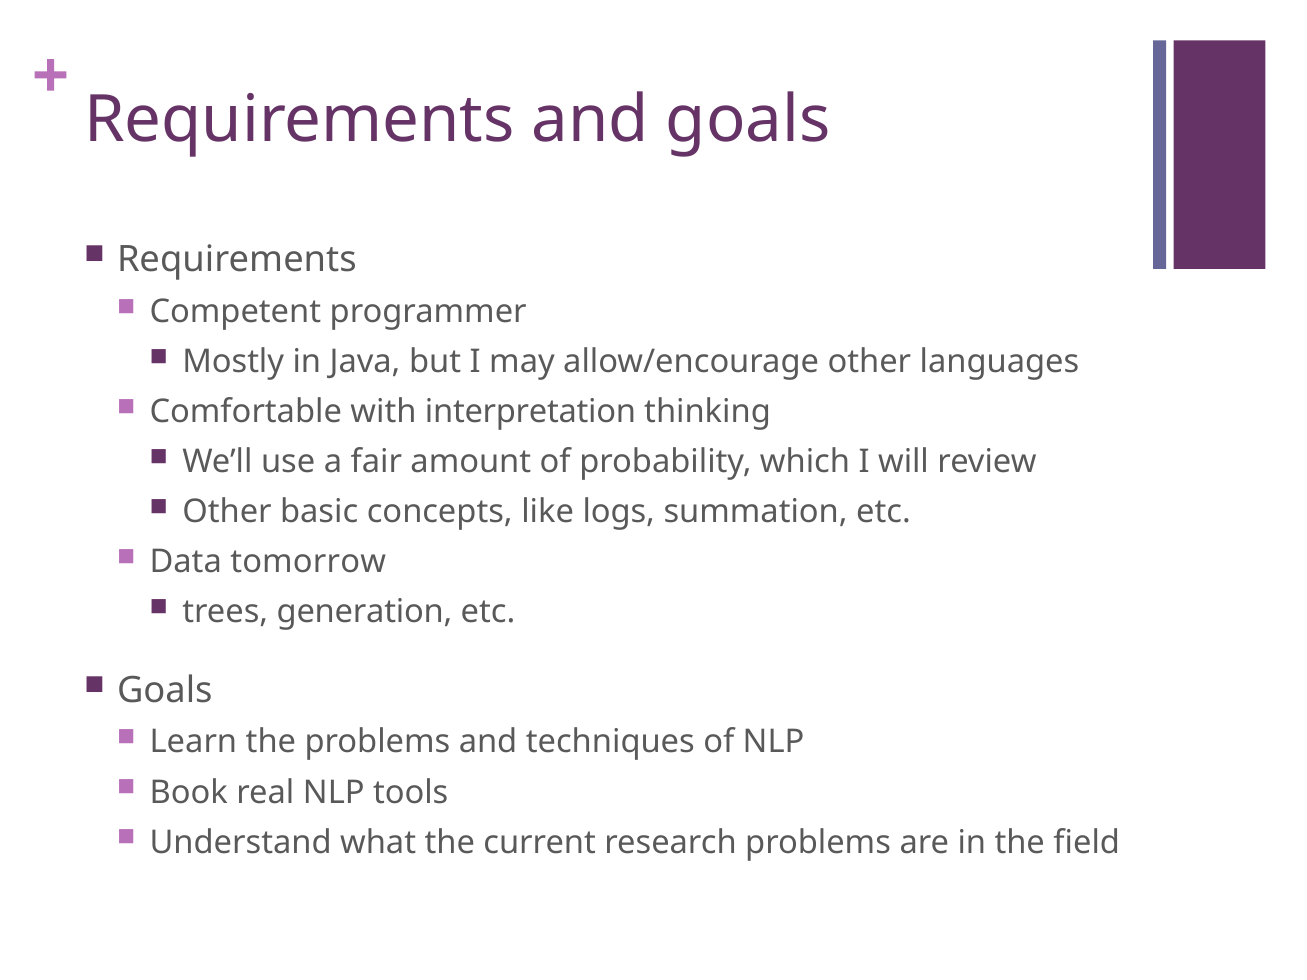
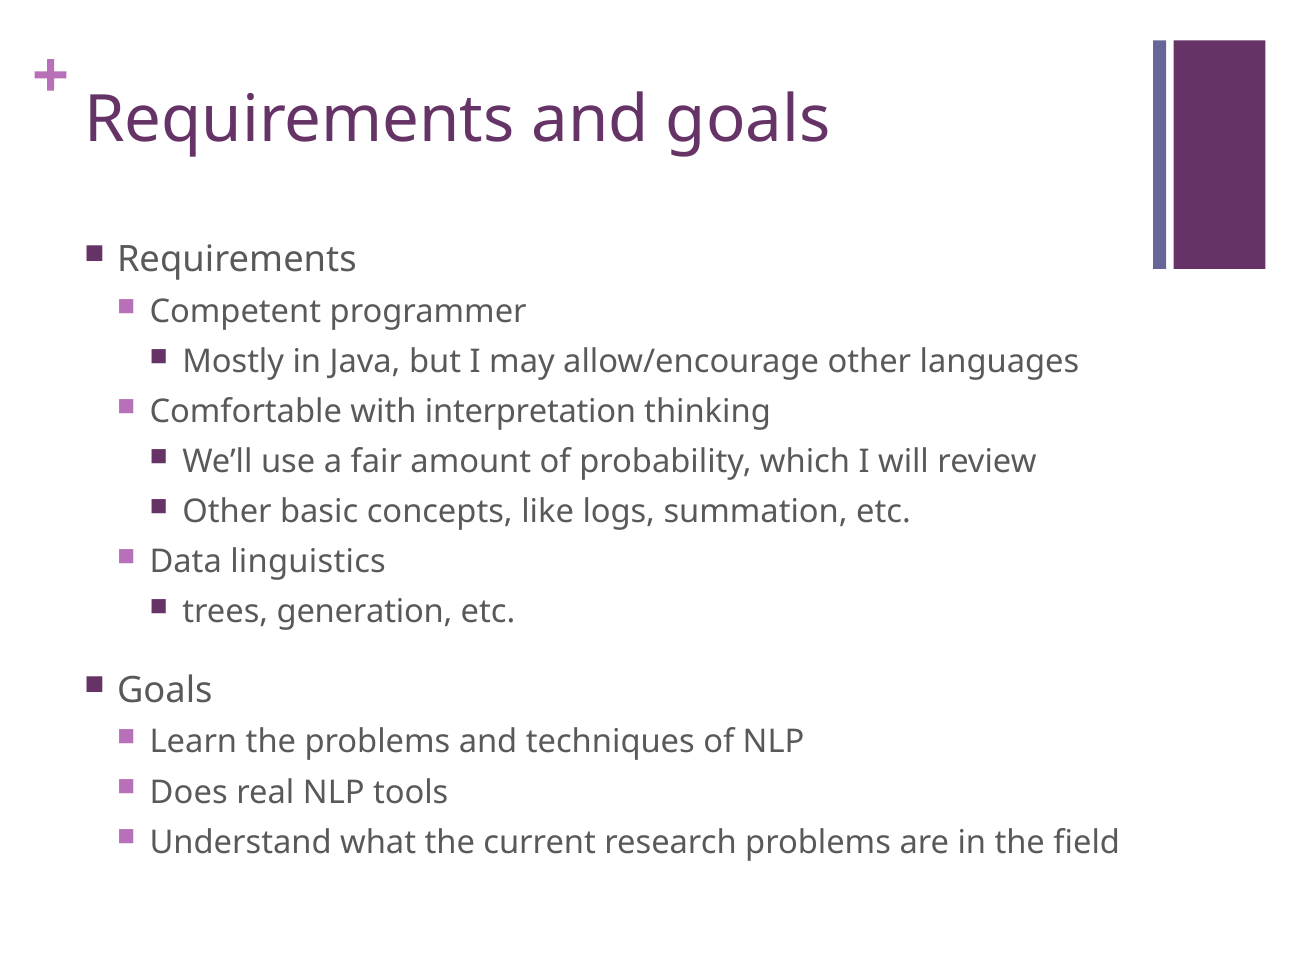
tomorrow: tomorrow -> linguistics
Book: Book -> Does
